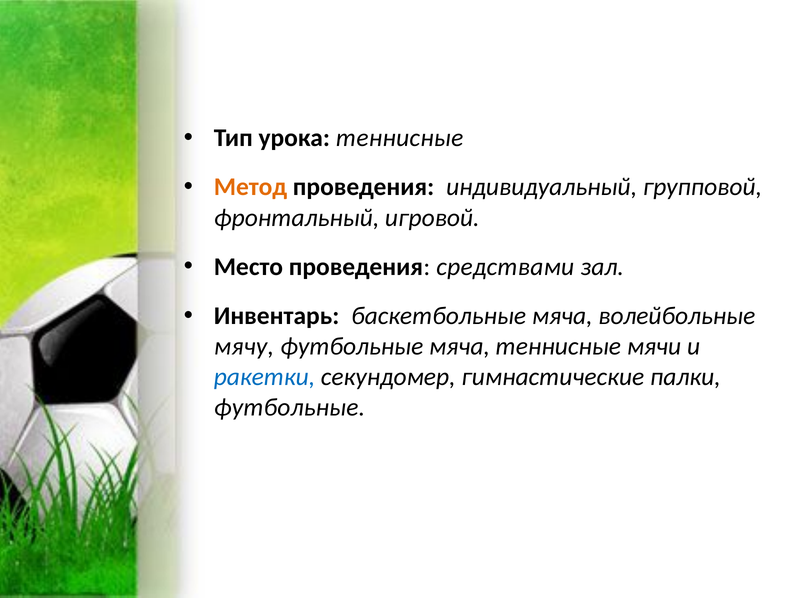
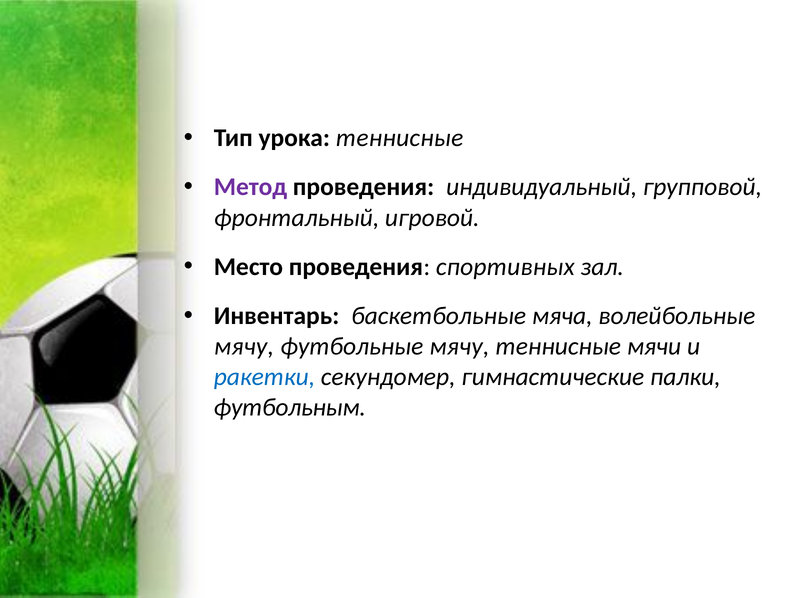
Метод colour: orange -> purple
средствами: средствами -> спортивных
футбольные мяча: мяча -> мячу
футбольные at (289, 408): футбольные -> футбольным
